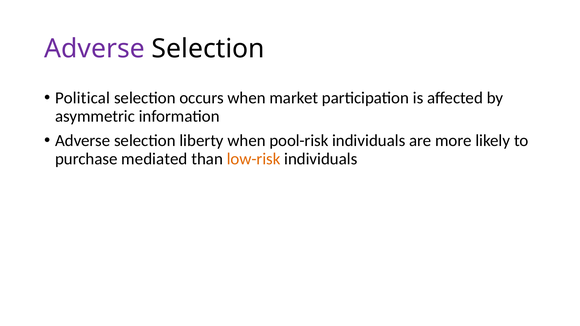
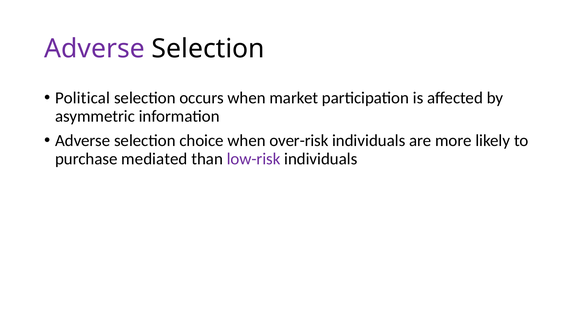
liberty: liberty -> choice
pool-risk: pool-risk -> over-risk
low-risk colour: orange -> purple
